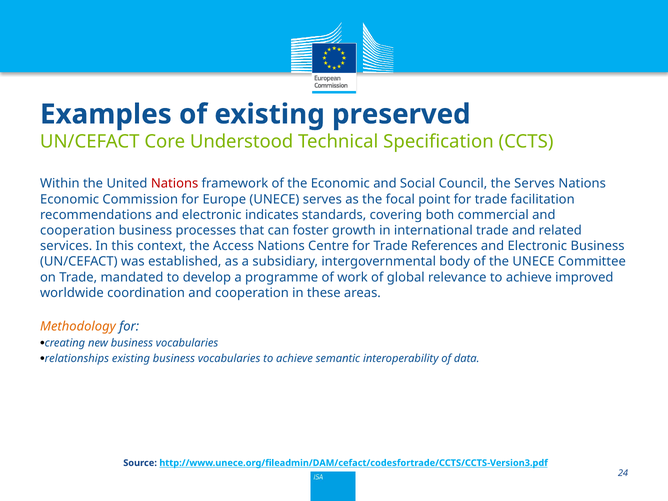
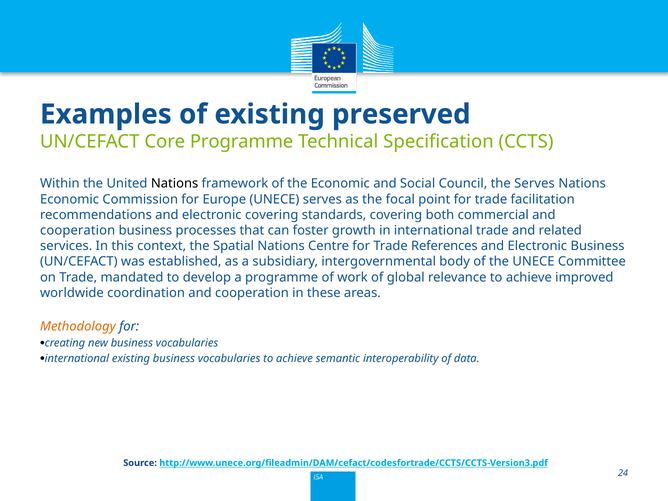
Core Understood: Understood -> Programme
Nations at (175, 184) colour: red -> black
electronic indicates: indicates -> covering
Access: Access -> Spatial
relationships at (77, 359): relationships -> international
